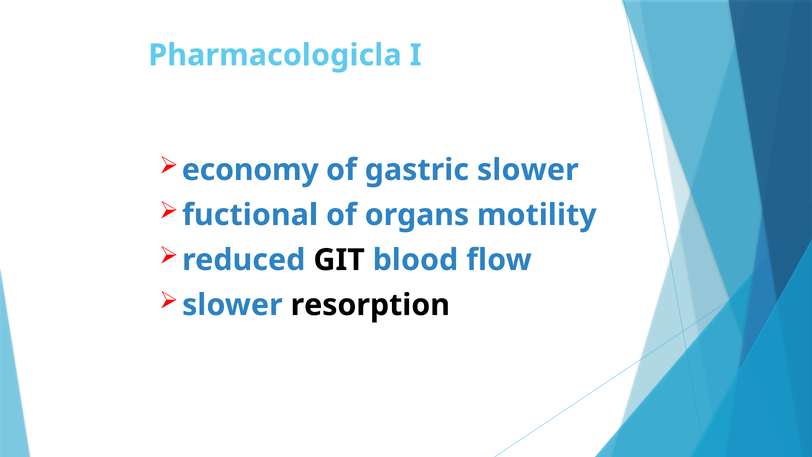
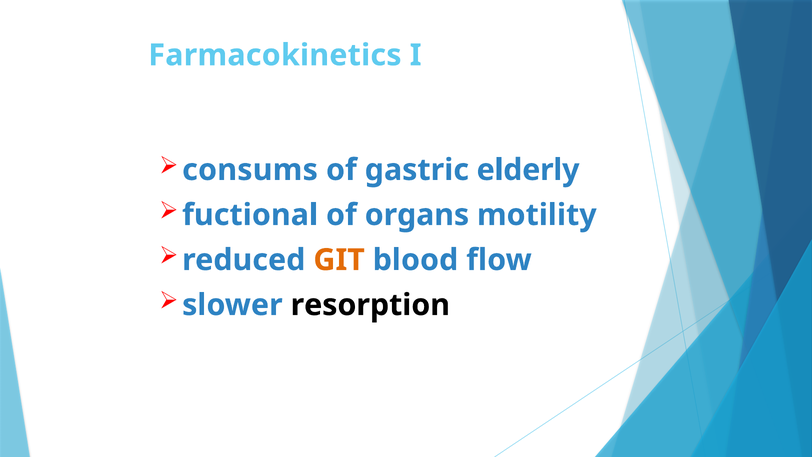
Pharmacologicla: Pharmacologicla -> Farmacokinetics
economy: economy -> consums
gastric slower: slower -> elderly
GIT colour: black -> orange
